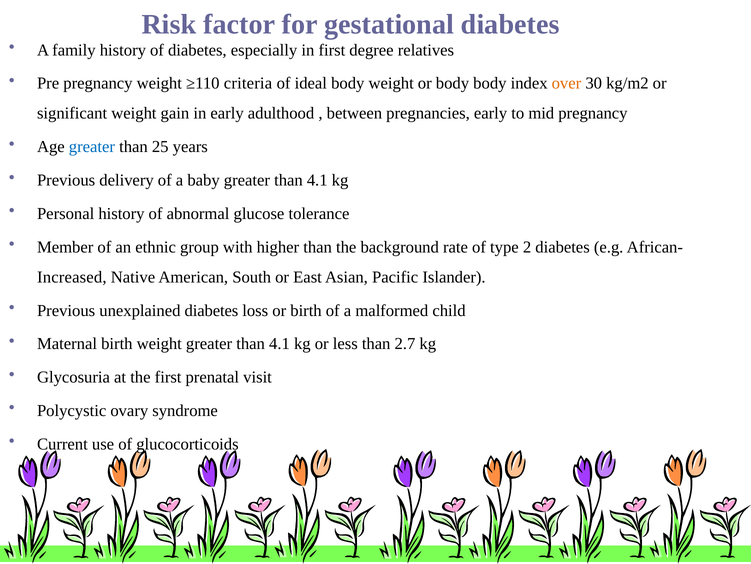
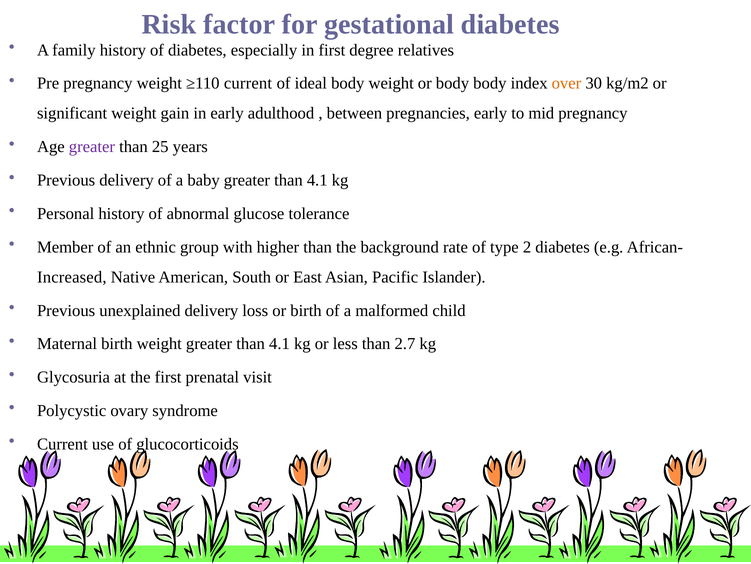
≥110 criteria: criteria -> current
greater at (92, 147) colour: blue -> purple
unexplained diabetes: diabetes -> delivery
